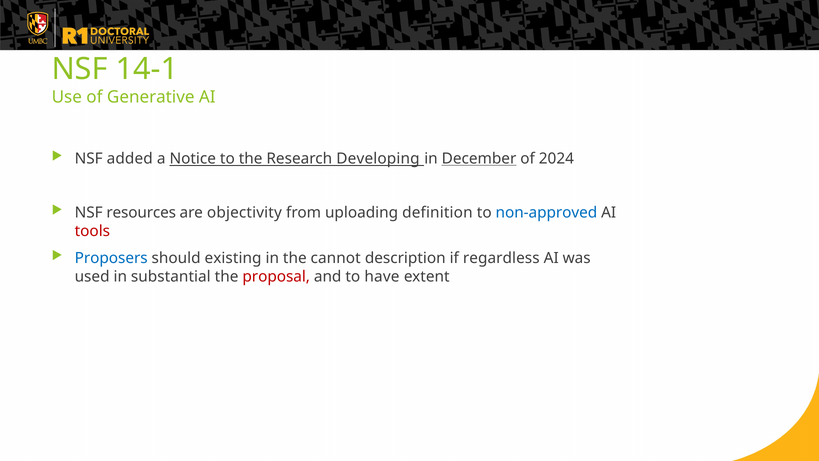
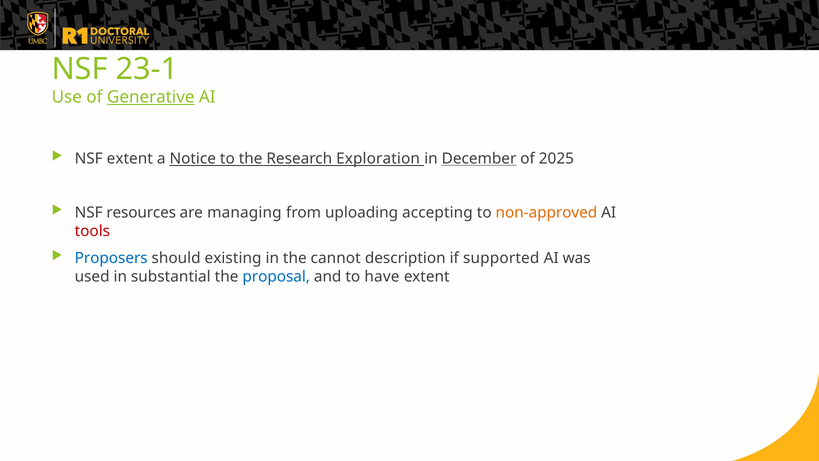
14-1: 14-1 -> 23-1
Generative underline: none -> present
NSF added: added -> extent
Developing: Developing -> Exploration
2024: 2024 -> 2025
objectivity: objectivity -> managing
definition: definition -> accepting
non-approved colour: blue -> orange
regardless: regardless -> supported
proposal colour: red -> blue
